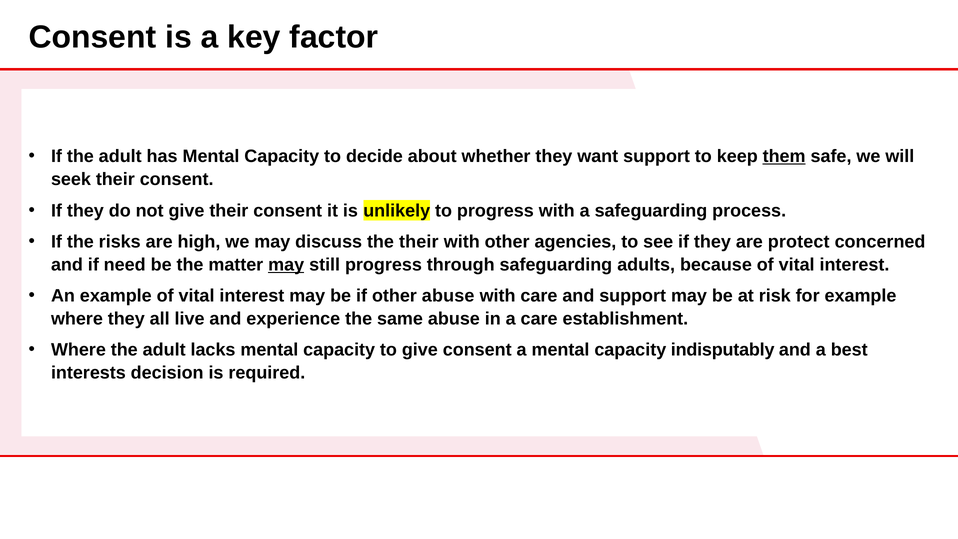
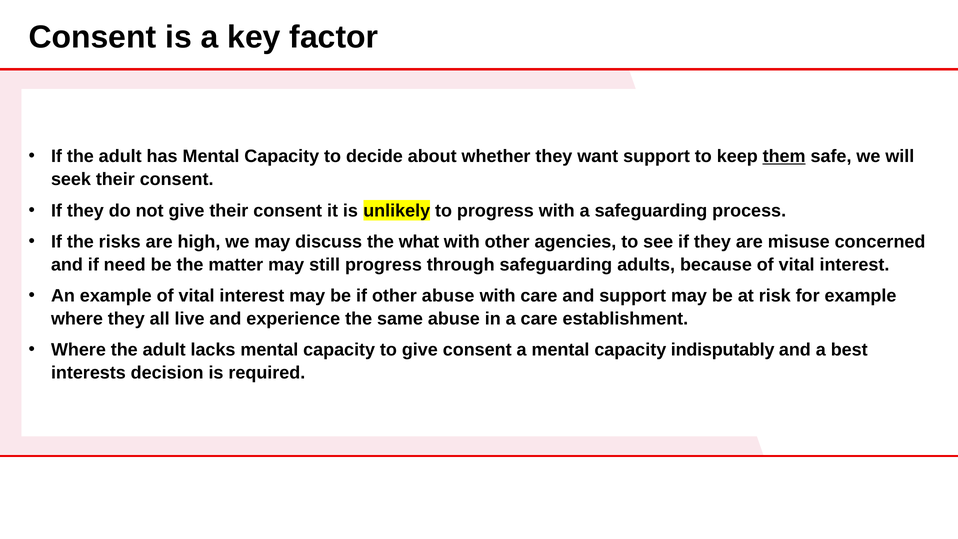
the their: their -> what
protect: protect -> misuse
may at (286, 265) underline: present -> none
